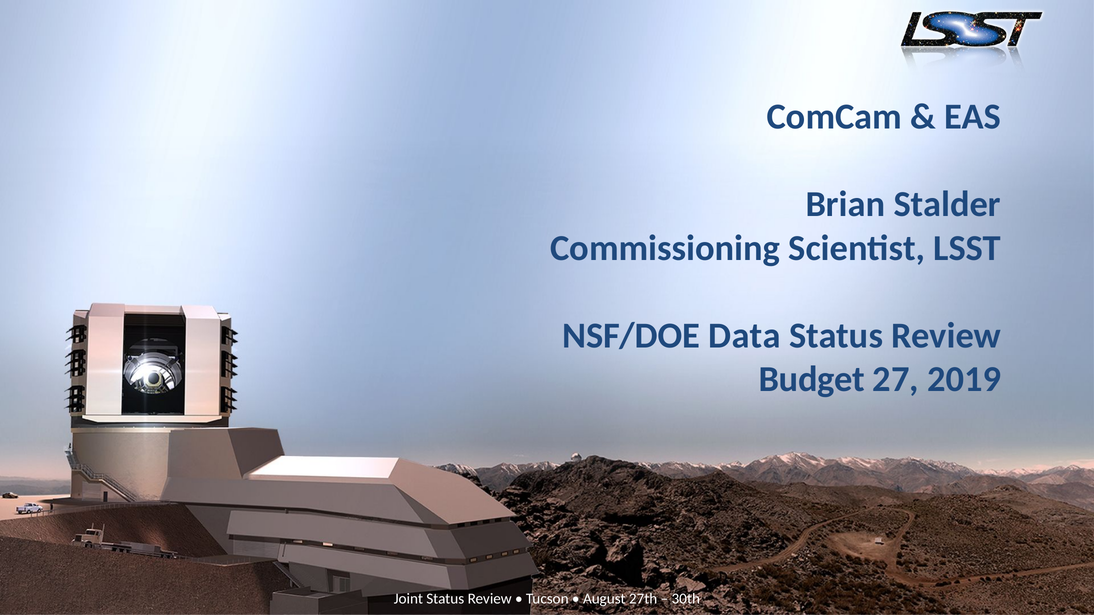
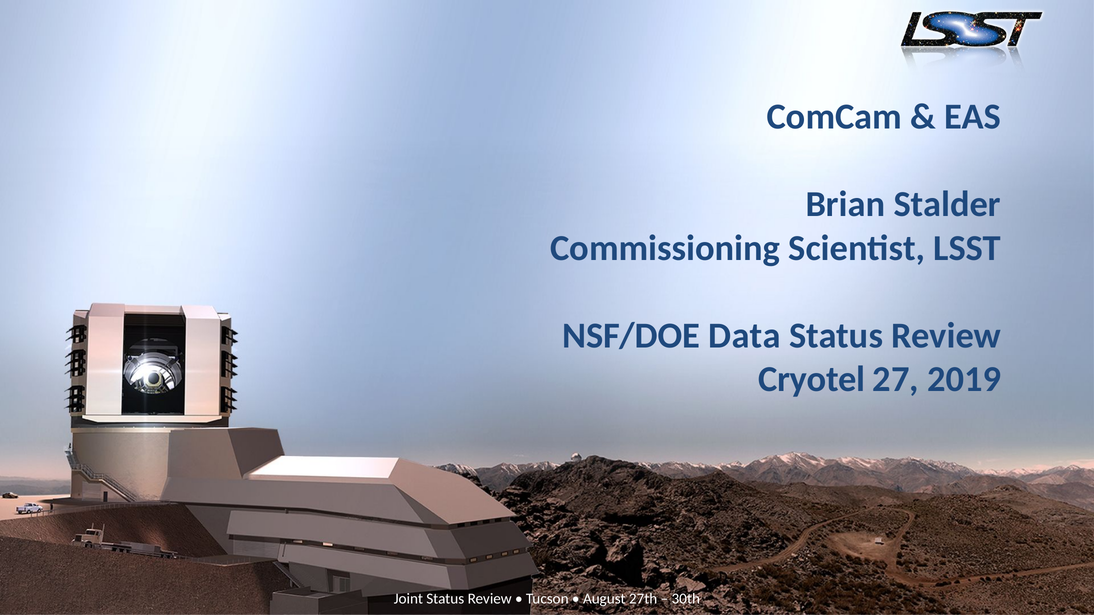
Budget: Budget -> Cryotel
